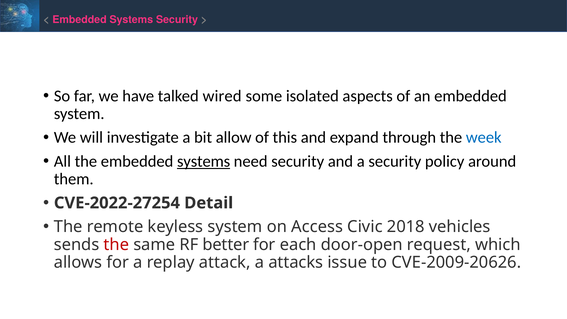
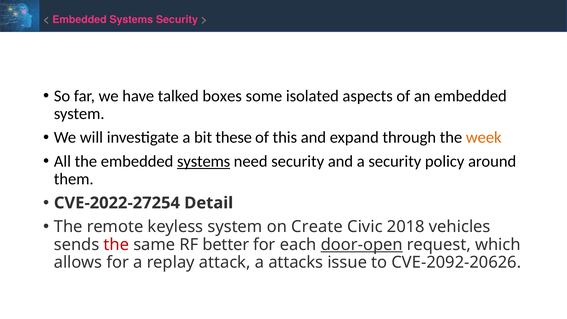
wired: wired -> boxes
allow: allow -> these
week colour: blue -> orange
Access: Access -> Create
door-open underline: none -> present
CVE-2009-20626: CVE-2009-20626 -> CVE-2092-20626
